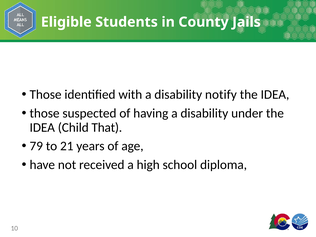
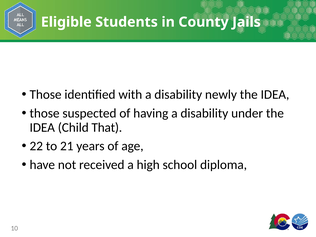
notify: notify -> newly
79: 79 -> 22
